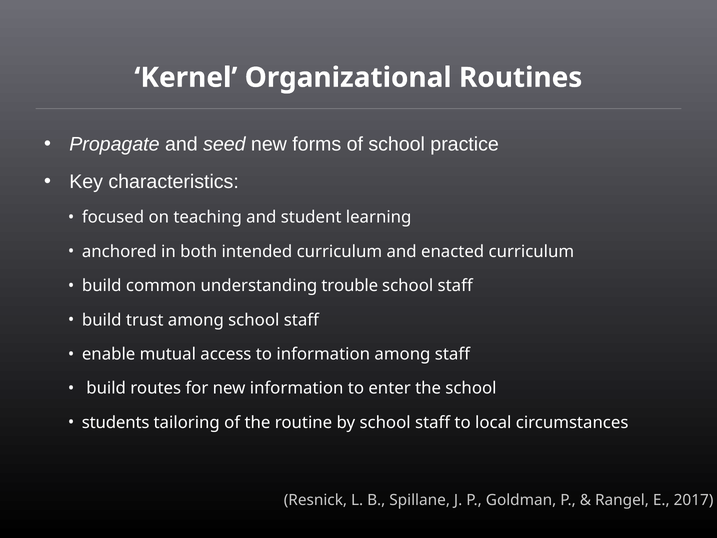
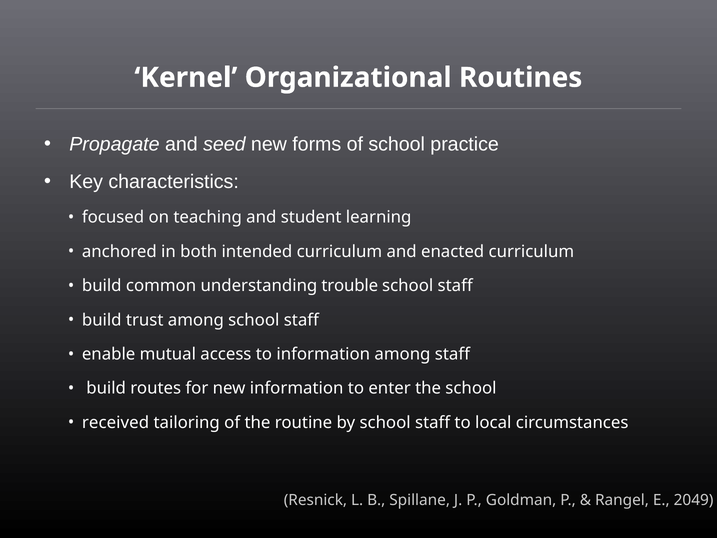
students: students -> received
2017: 2017 -> 2049
